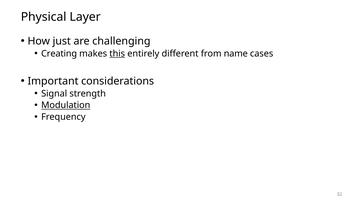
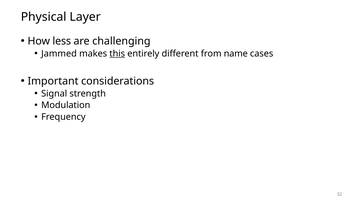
just: just -> less
Creating: Creating -> Jammed
Modulation underline: present -> none
